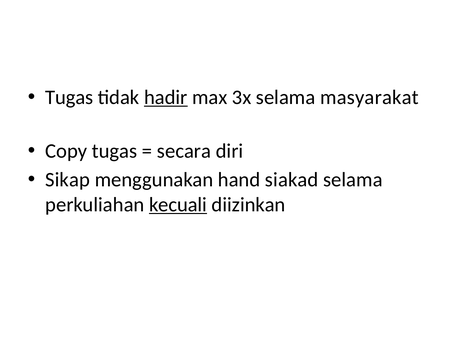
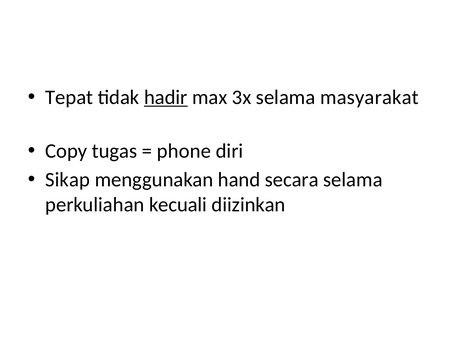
Tugas at (69, 97): Tugas -> Tepat
secara: secara -> phone
siakad: siakad -> secara
kecuali underline: present -> none
